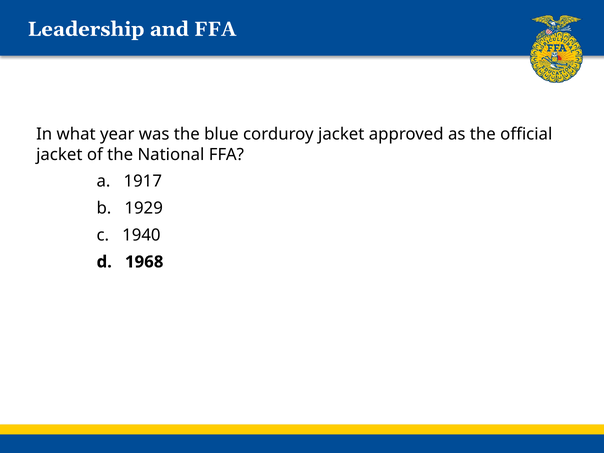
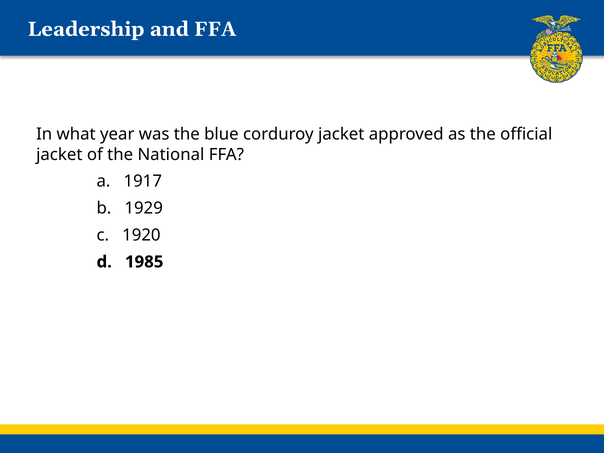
1940: 1940 -> 1920
1968: 1968 -> 1985
